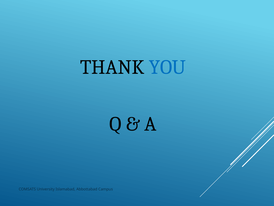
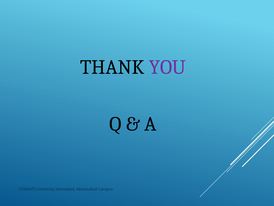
YOU colour: blue -> purple
